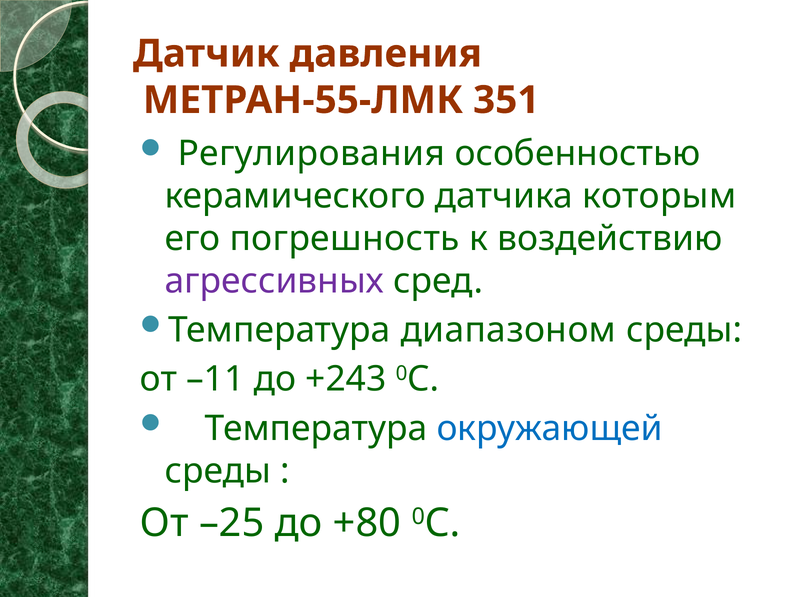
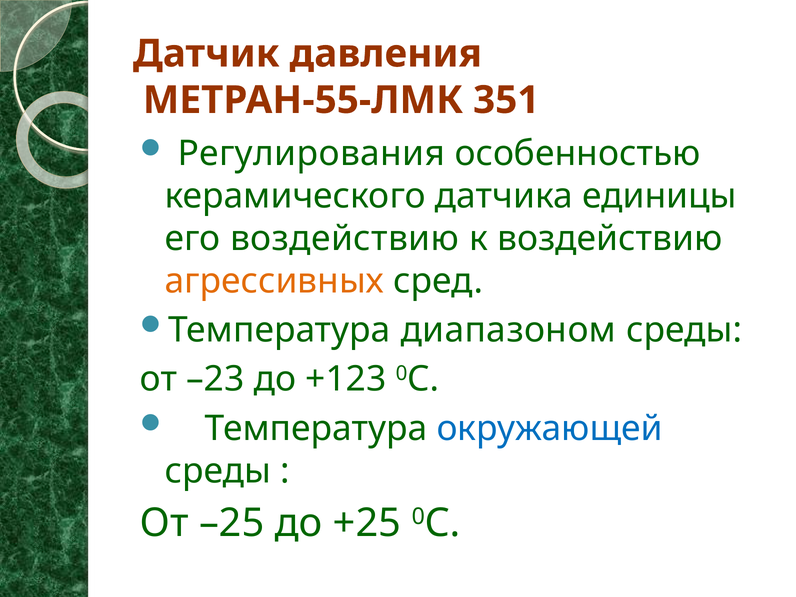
которым: которым -> единицы
его погрешность: погрешность -> воздействию
агрессивных colour: purple -> orange
–11: –11 -> –23
+243: +243 -> +123
+80: +80 -> +25
